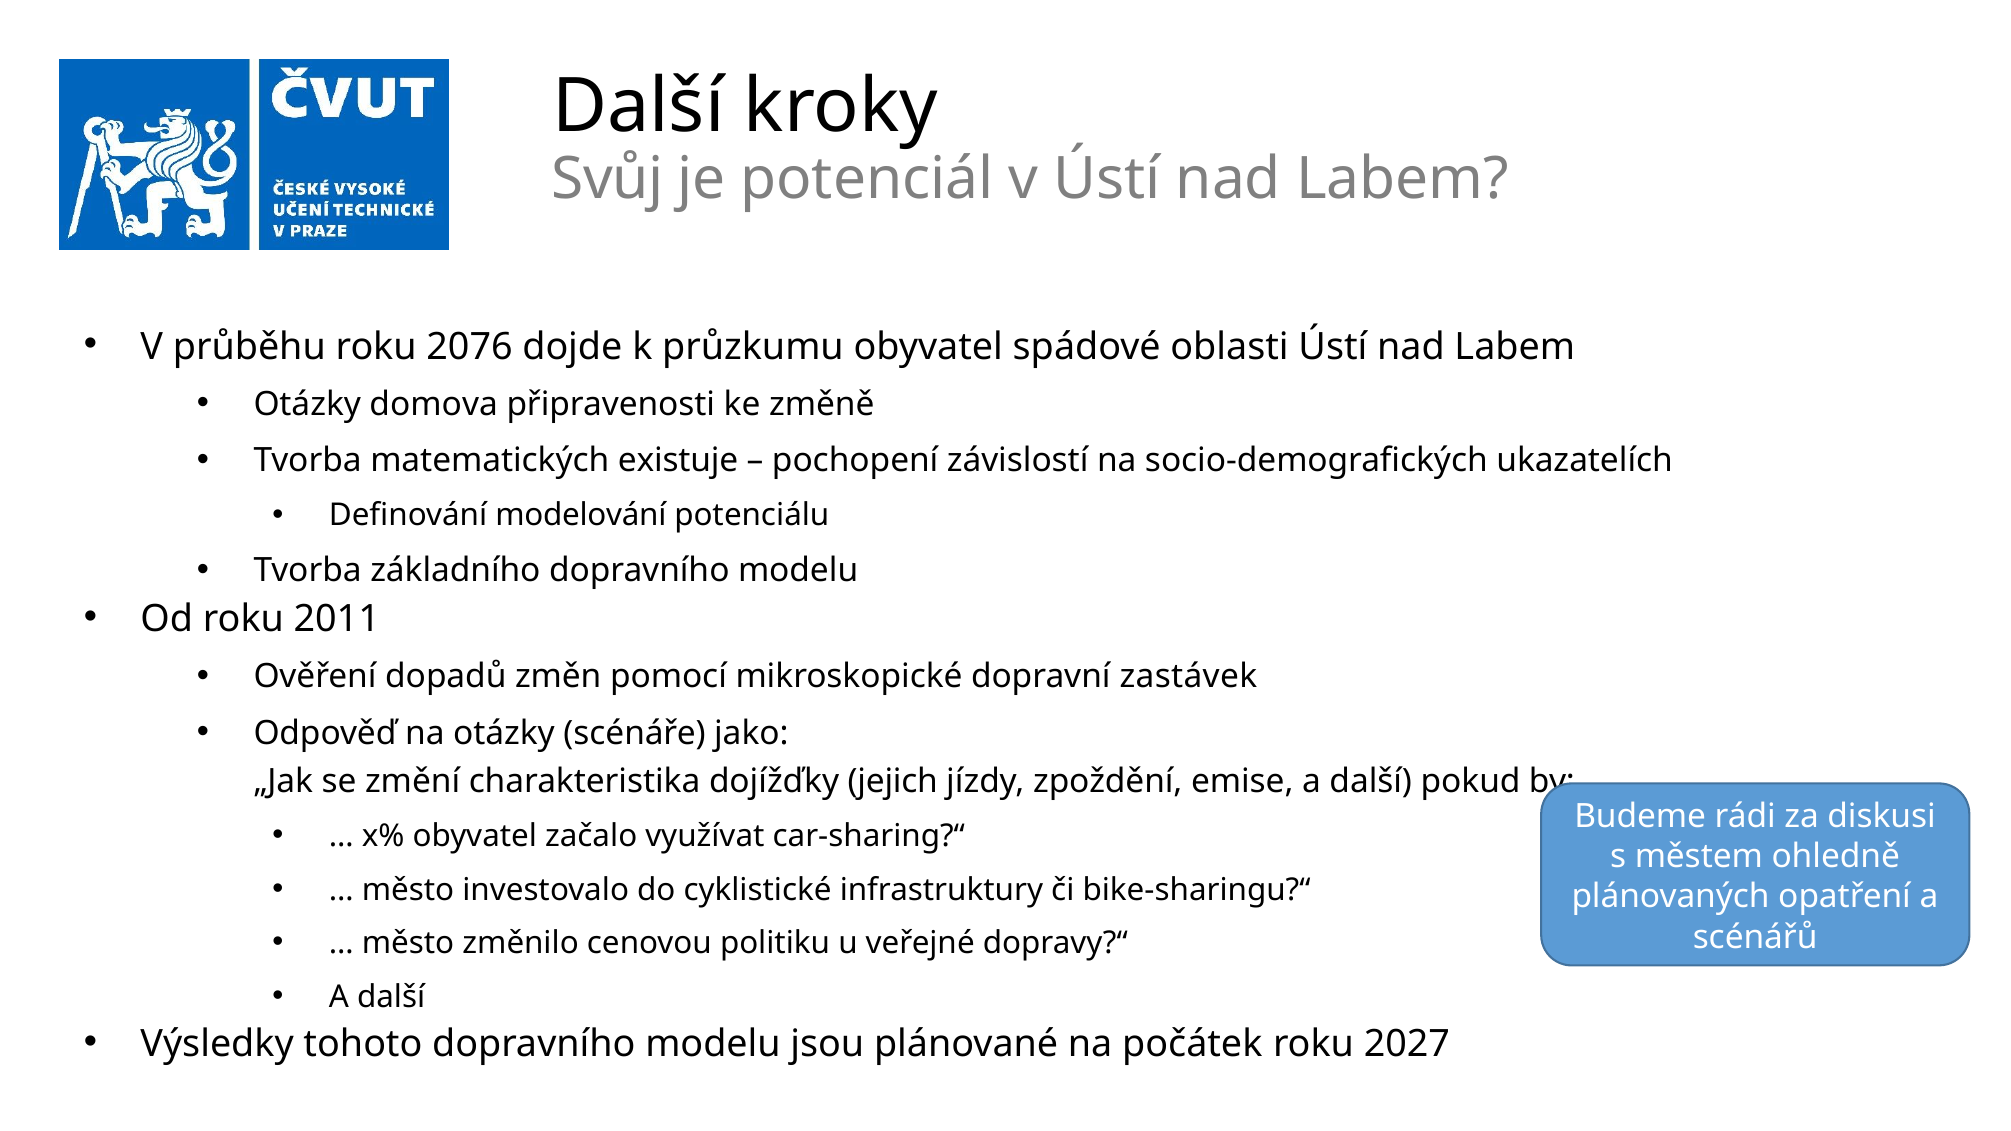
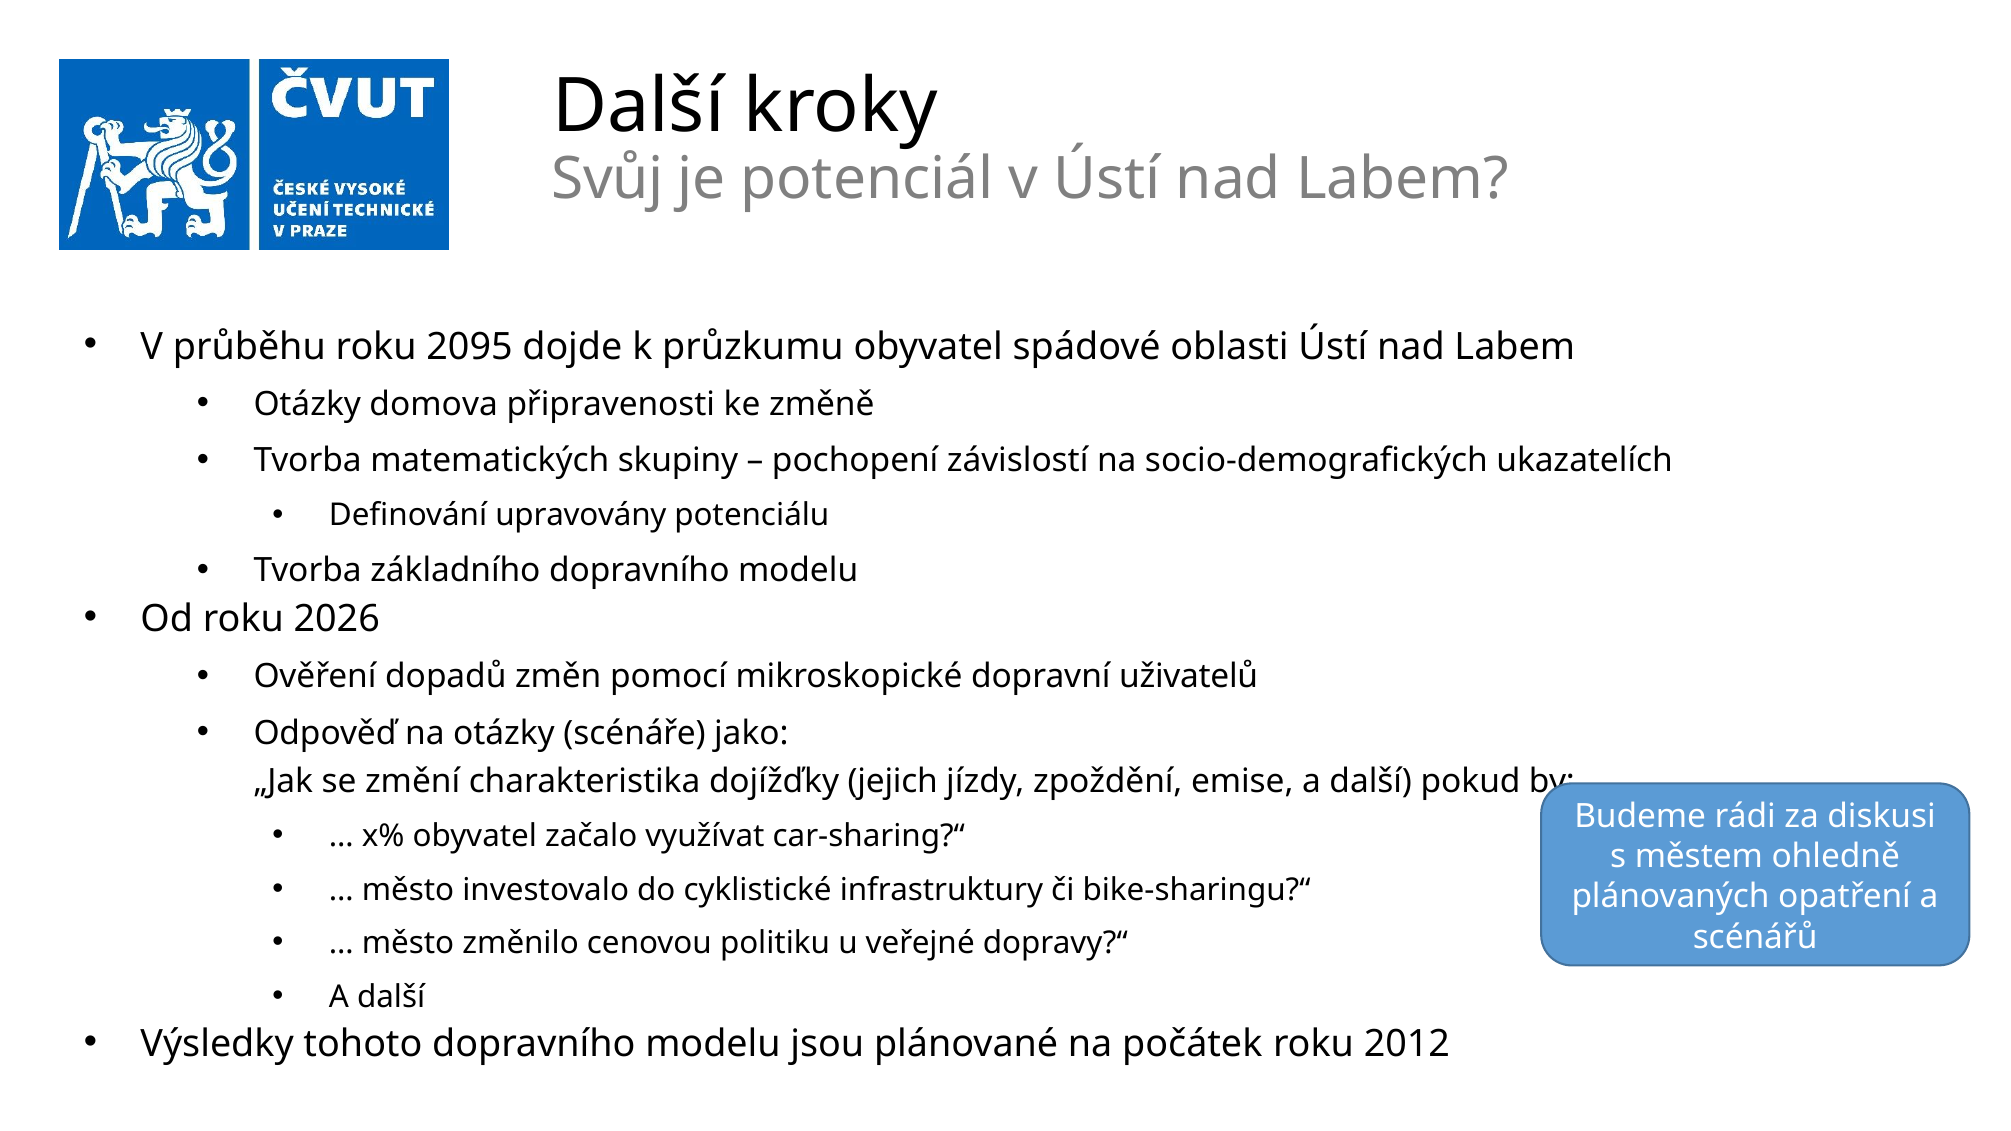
2076: 2076 -> 2095
existuje: existuje -> skupiny
modelování: modelování -> upravovány
2011: 2011 -> 2026
zastávek: zastávek -> uživatelů
2027: 2027 -> 2012
